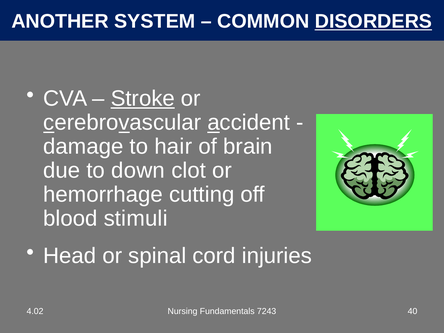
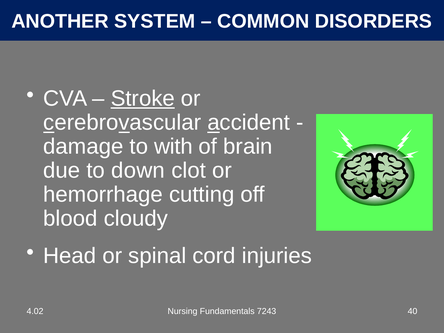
DISORDERS underline: present -> none
hair: hair -> with
stimuli: stimuli -> cloudy
